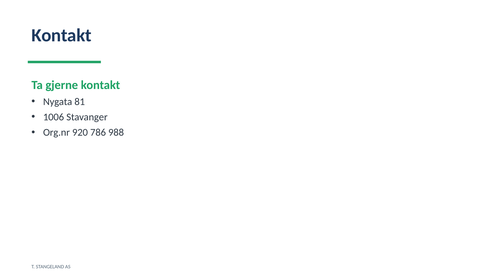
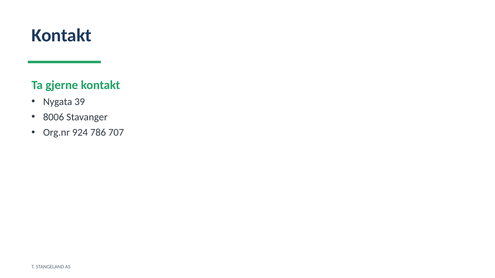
81: 81 -> 39
1006: 1006 -> 8006
920: 920 -> 924
988: 988 -> 707
